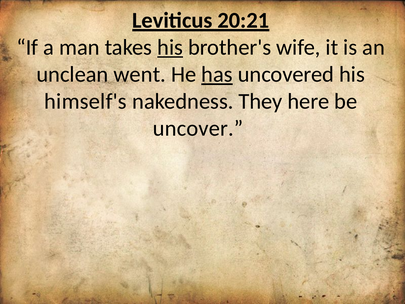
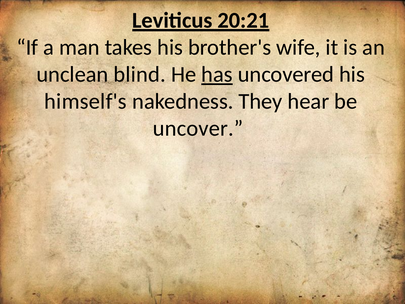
his at (170, 47) underline: present -> none
went: went -> blind
here: here -> hear
